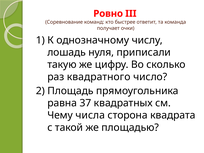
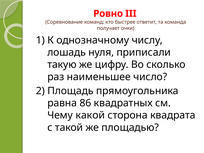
квадратного: квадратного -> наименьшее
37: 37 -> 86
числа: числа -> какой
